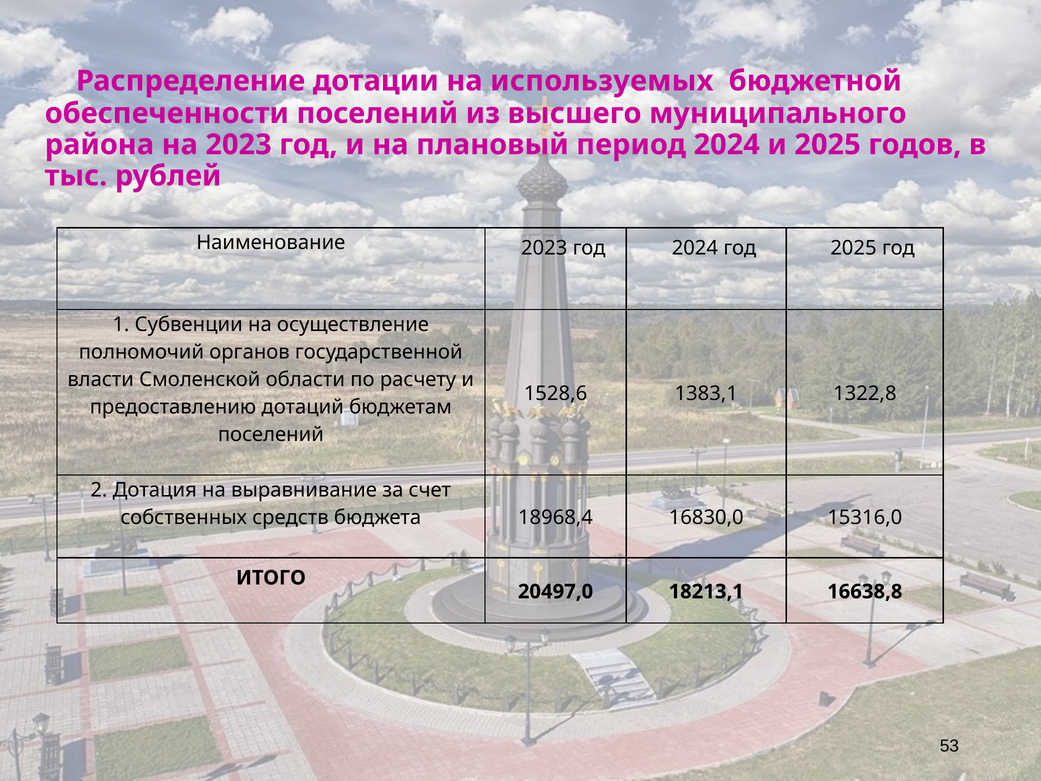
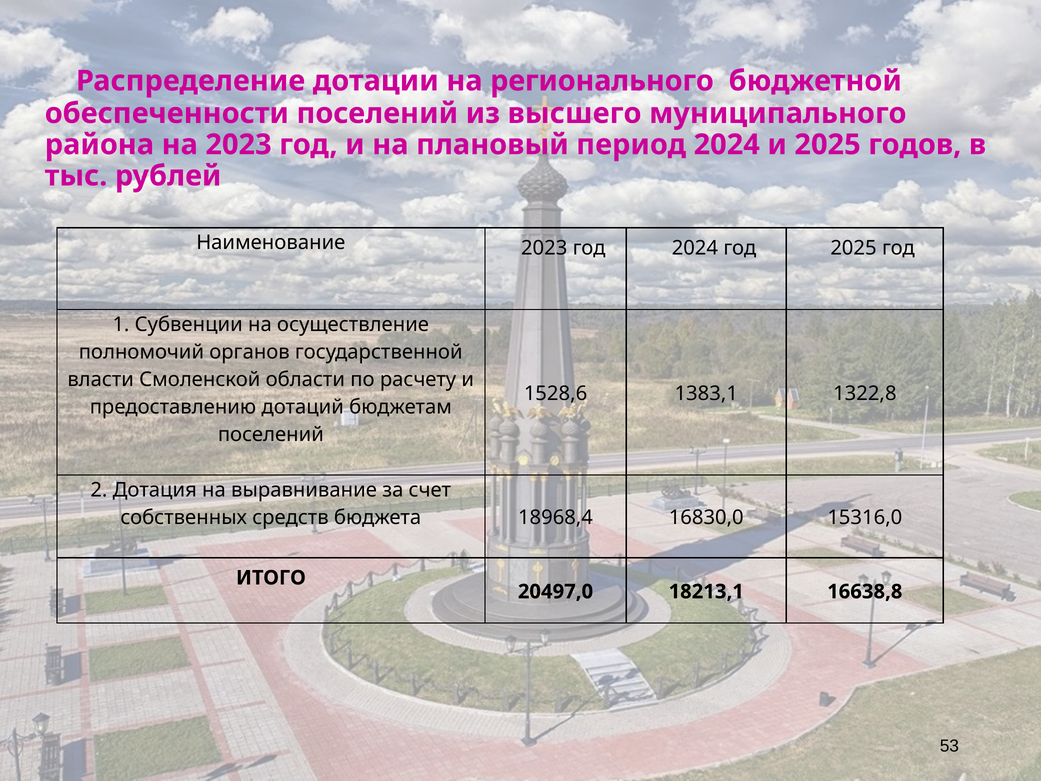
используемых: используемых -> регионального
